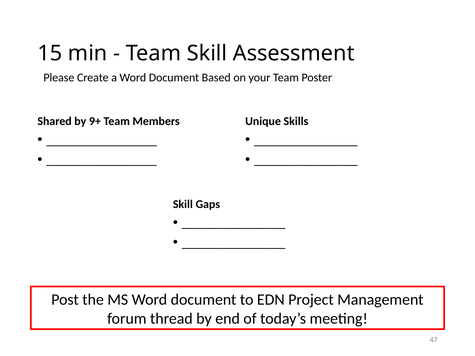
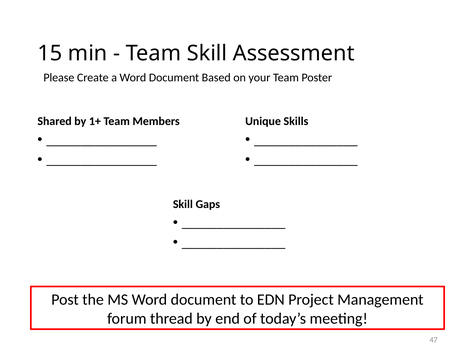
9+: 9+ -> 1+
